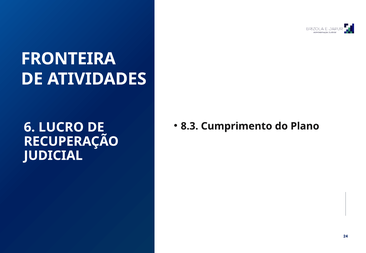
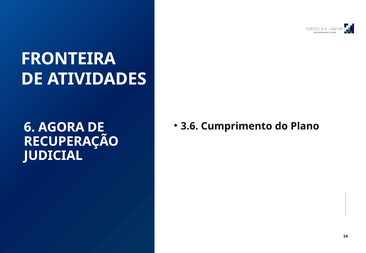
8.3: 8.3 -> 3.6
LUCRO: LUCRO -> AGORA
